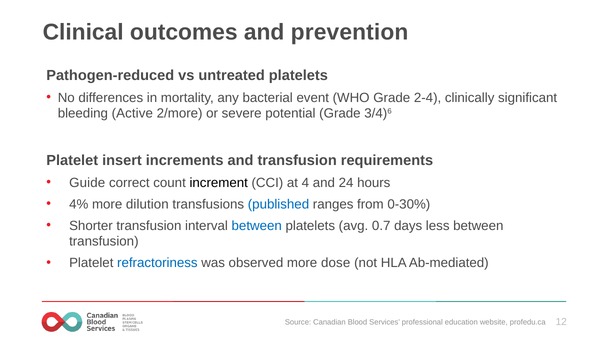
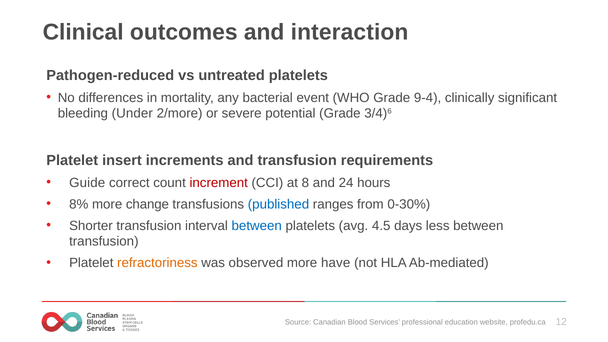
prevention: prevention -> interaction
2-4: 2-4 -> 9-4
Active: Active -> Under
increment colour: black -> red
4: 4 -> 8
4%: 4% -> 8%
dilution: dilution -> change
0.7: 0.7 -> 4.5
refractoriness colour: blue -> orange
dose: dose -> have
